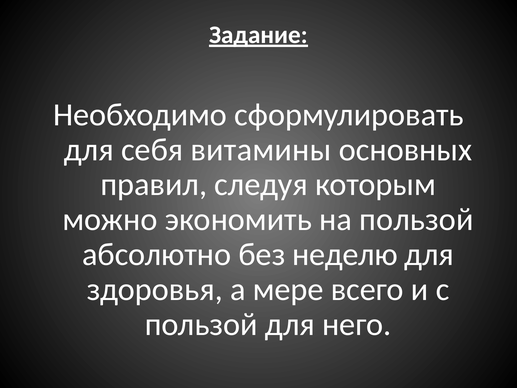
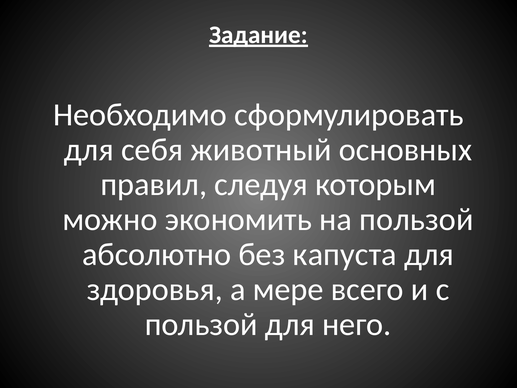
витамины: витамины -> животный
неделю: неделю -> капуста
